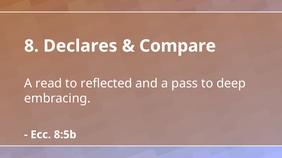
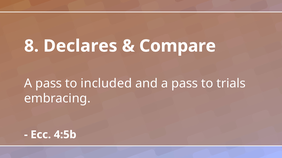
read at (49, 84): read -> pass
reflected: reflected -> included
deep: deep -> trials
8:5b: 8:5b -> 4:5b
